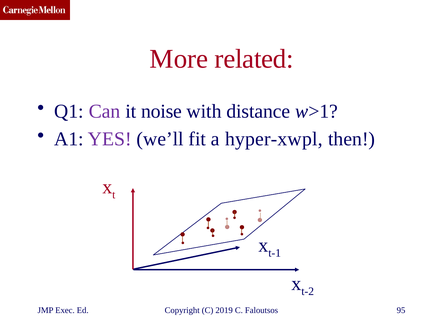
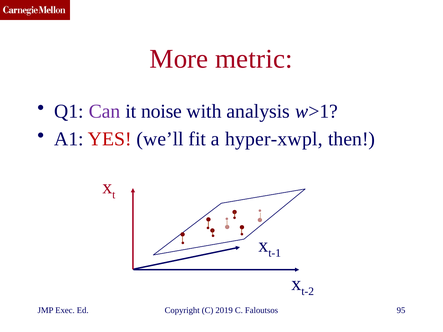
related: related -> metric
distance: distance -> analysis
YES colour: purple -> red
